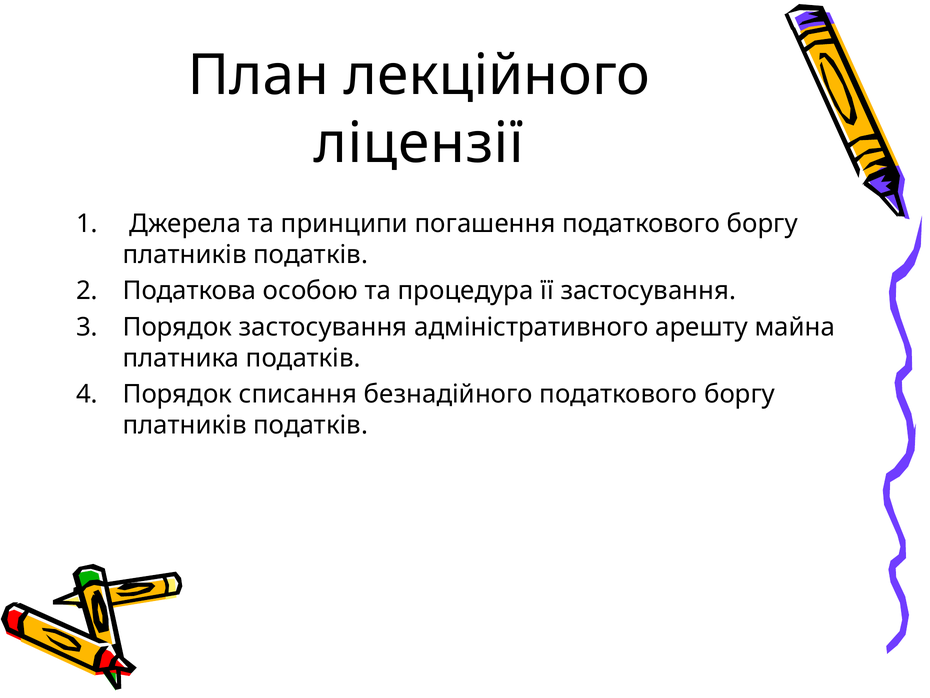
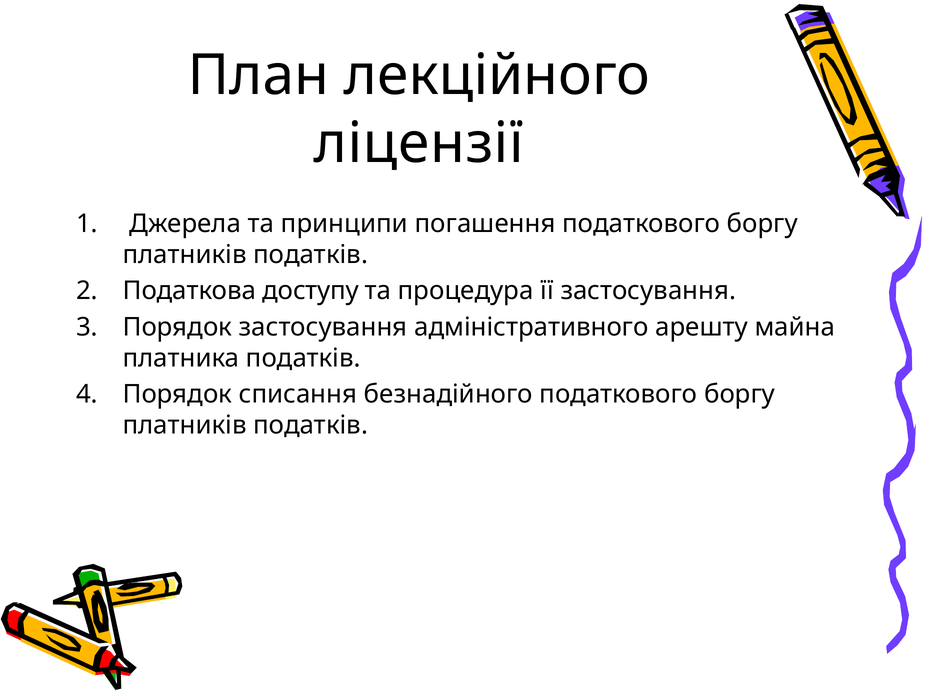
особою: особою -> доступу
